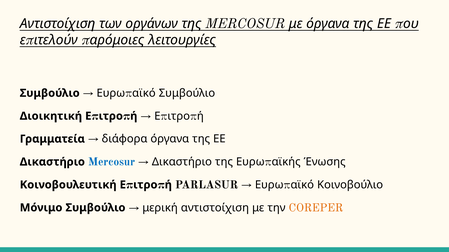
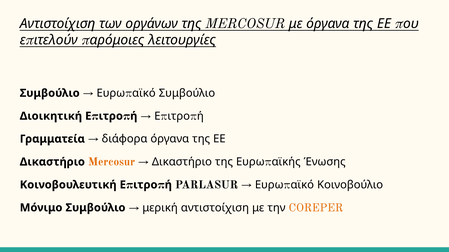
Mercosur at (112, 162) colour: blue -> orange
